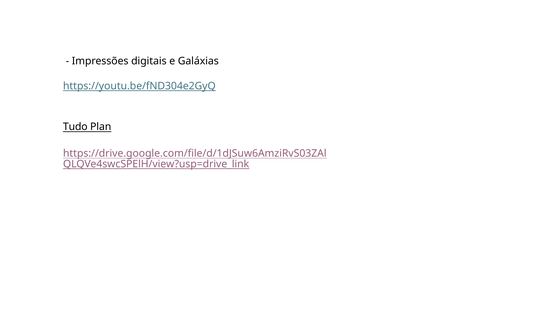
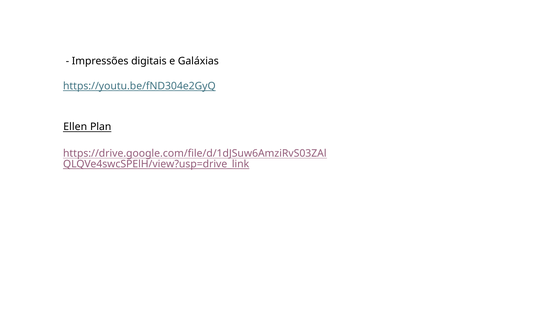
Tudo: Tudo -> Ellen
